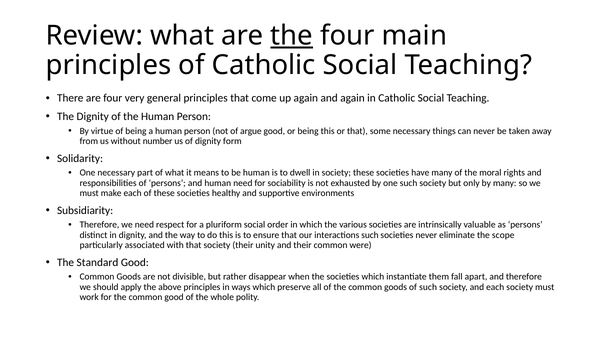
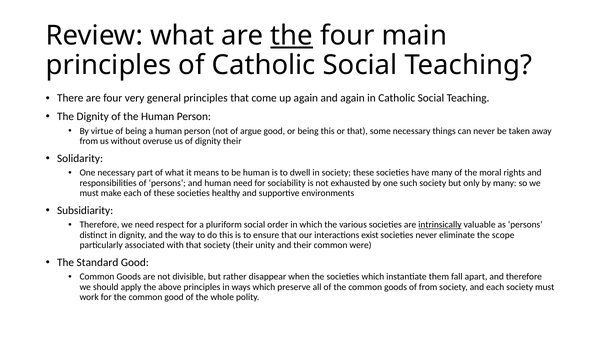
number: number -> overuse
dignity form: form -> their
intrinsically underline: none -> present
interactions such: such -> exist
of such: such -> from
